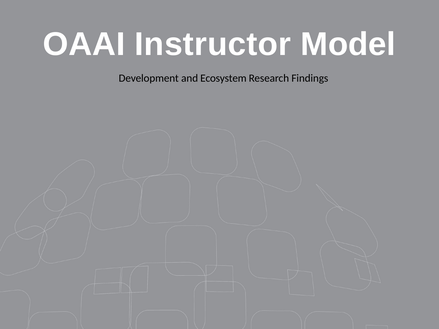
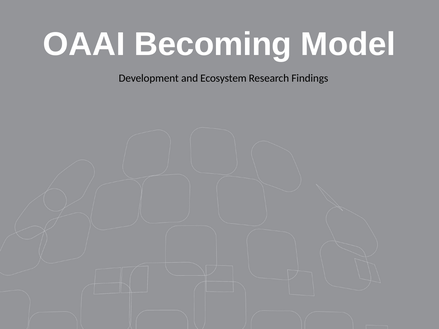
Instructor: Instructor -> Becoming
